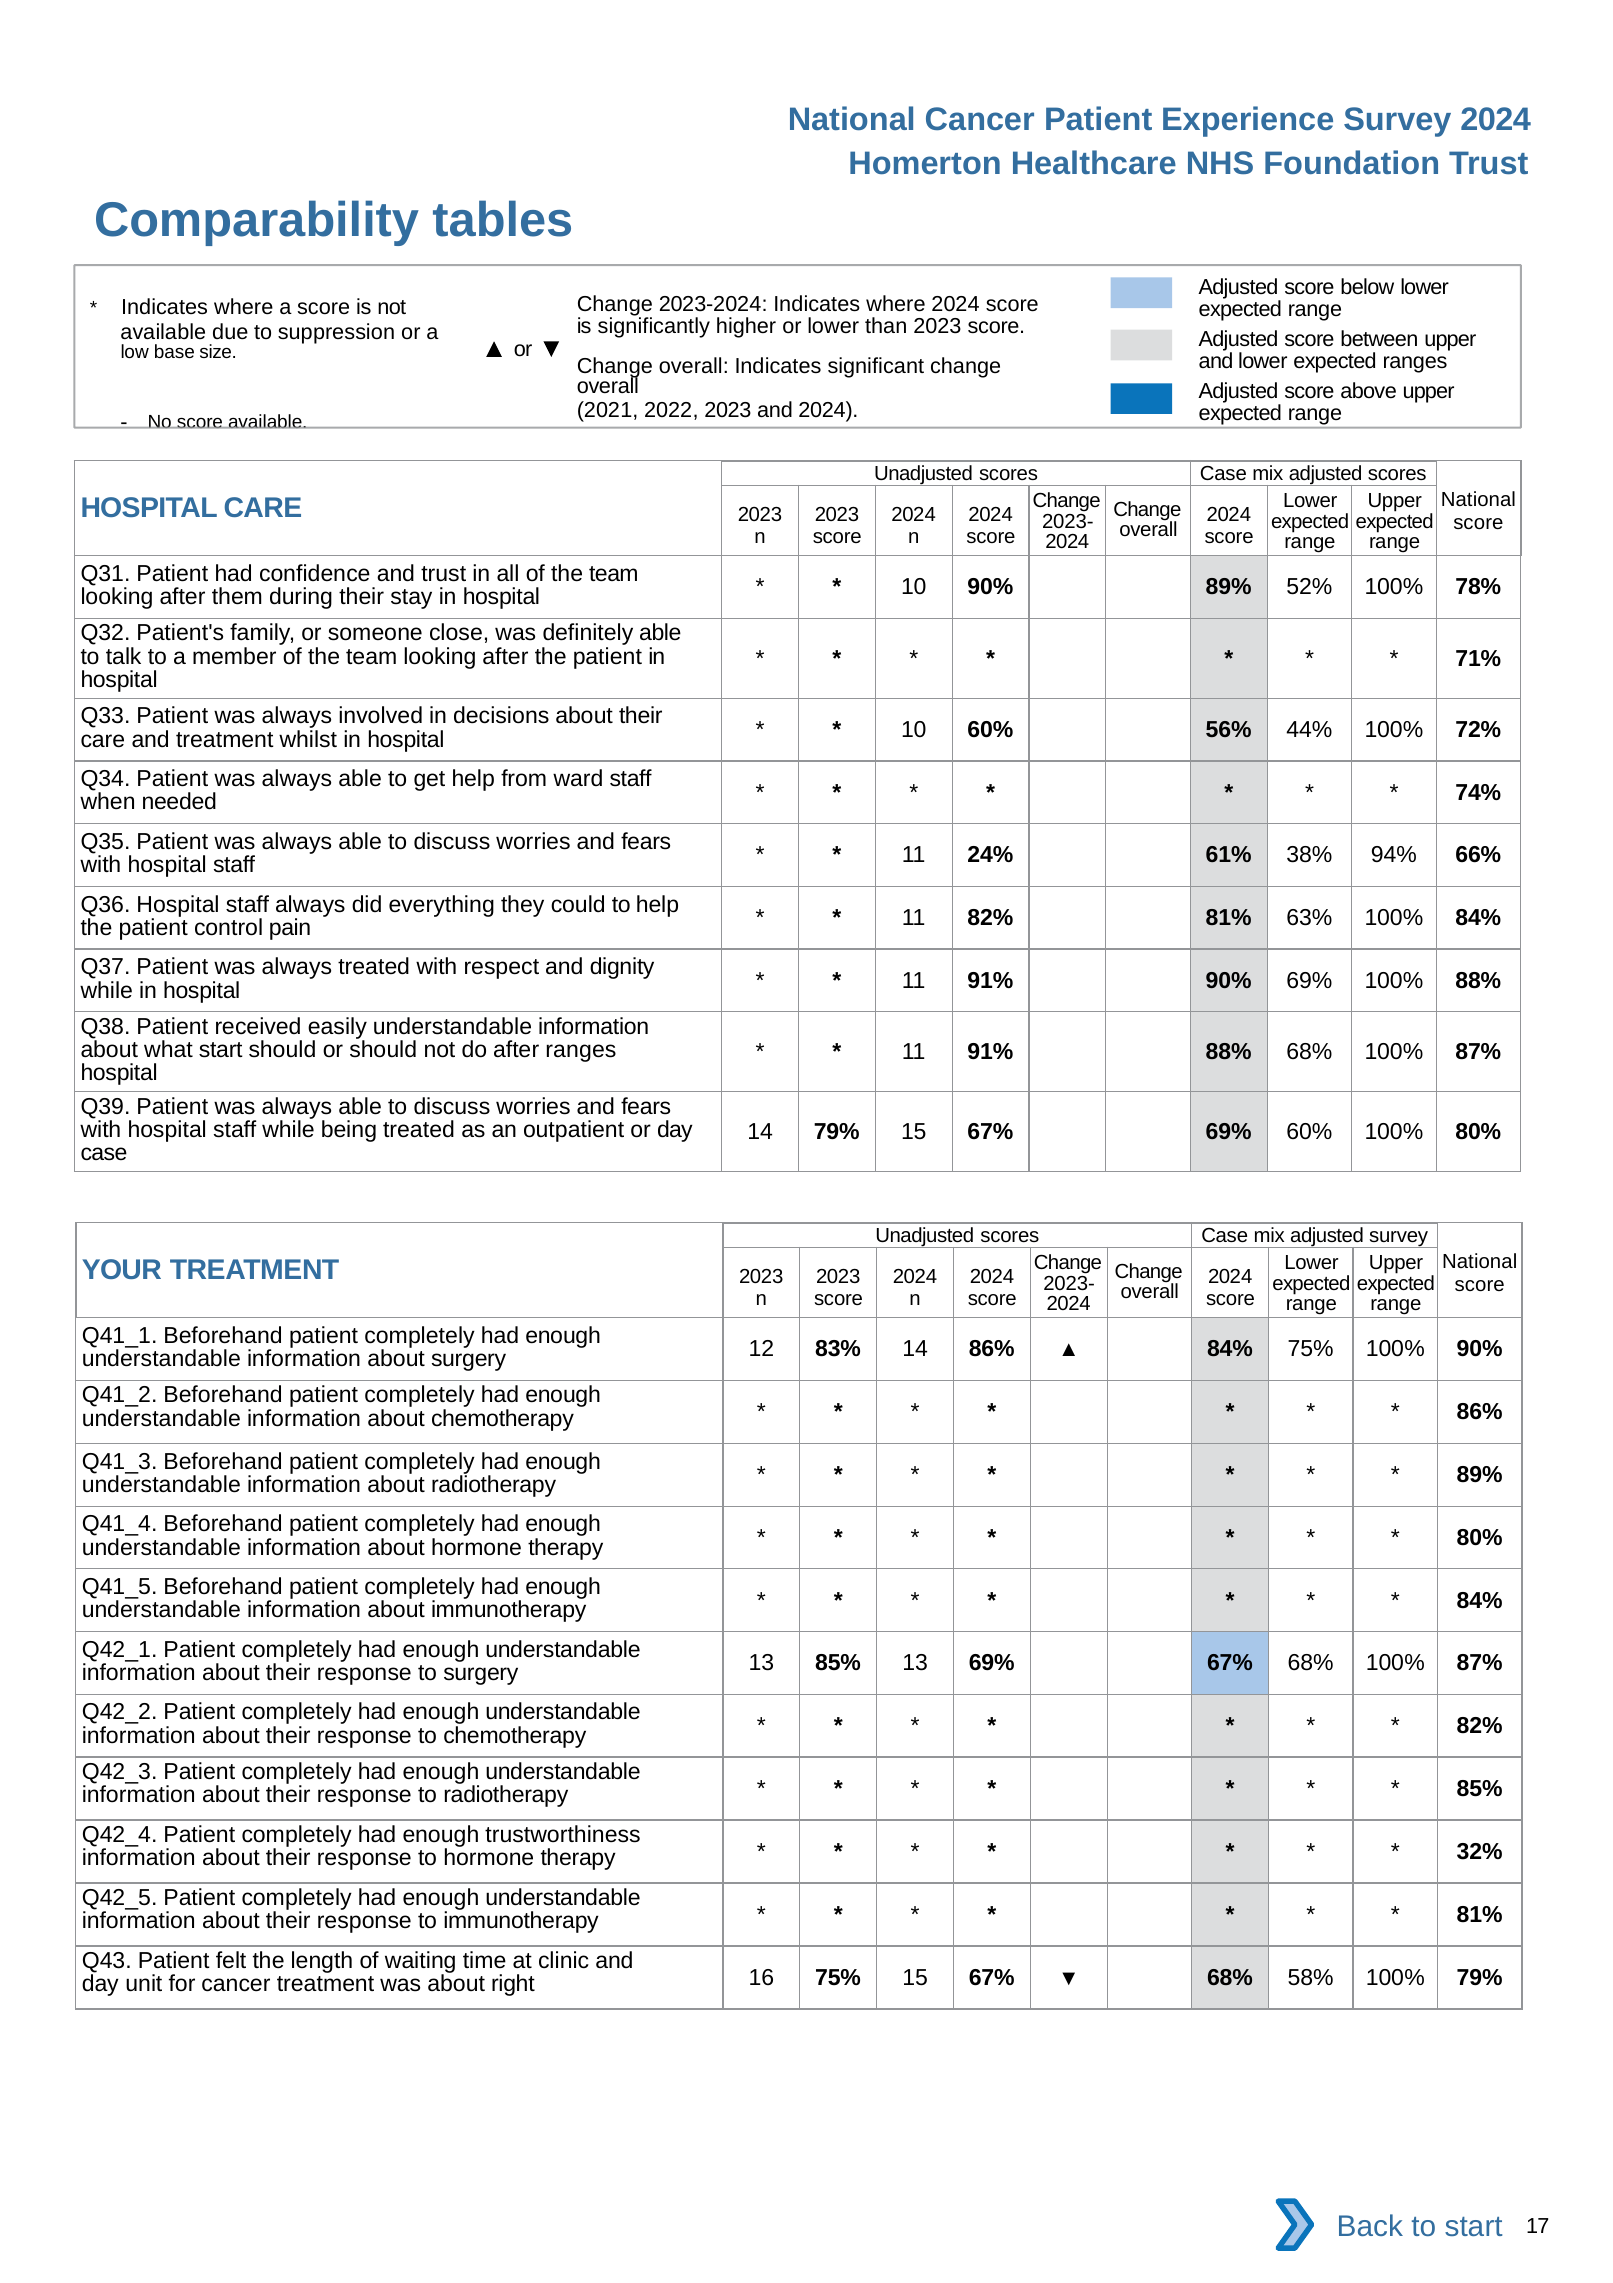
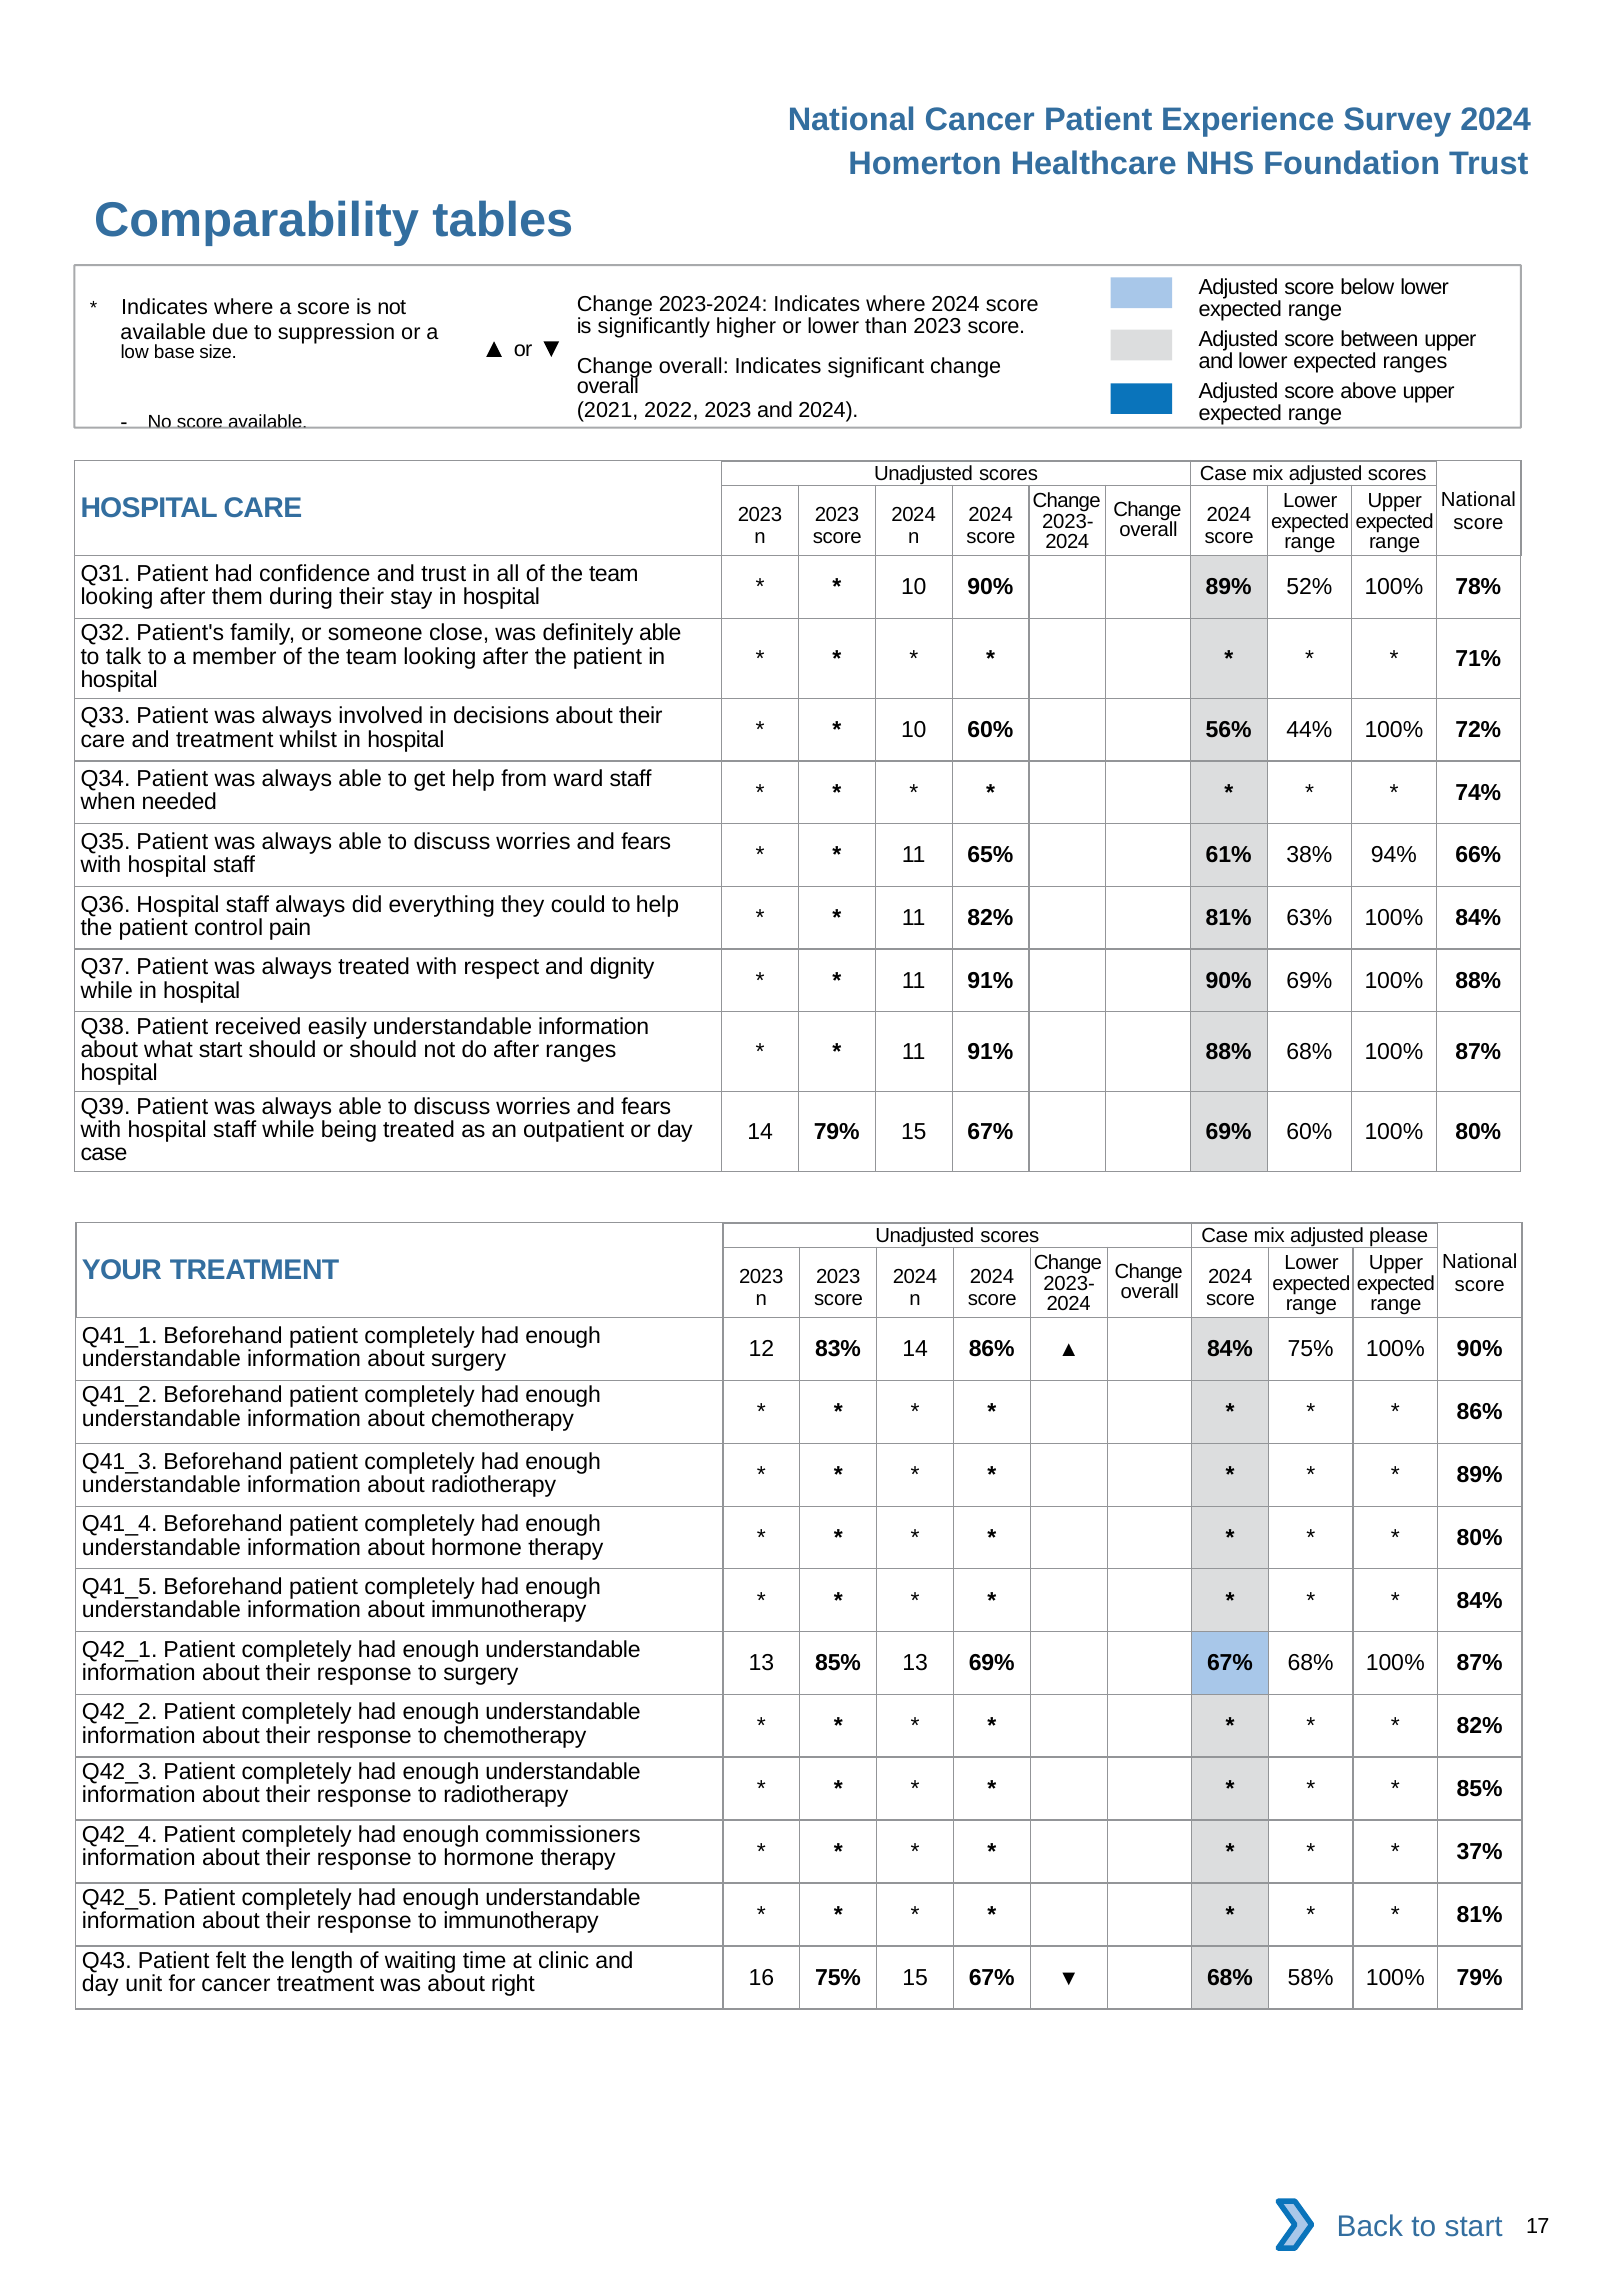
24%: 24% -> 65%
adjusted survey: survey -> please
trustworthiness: trustworthiness -> commissioners
32%: 32% -> 37%
